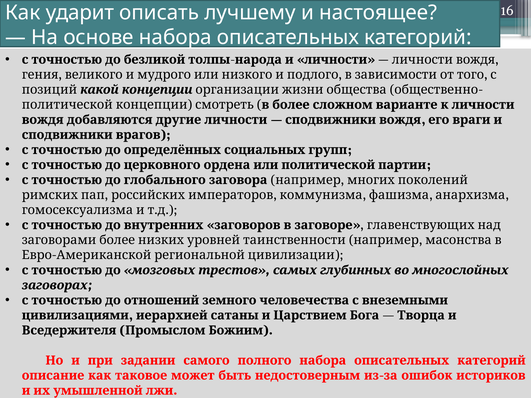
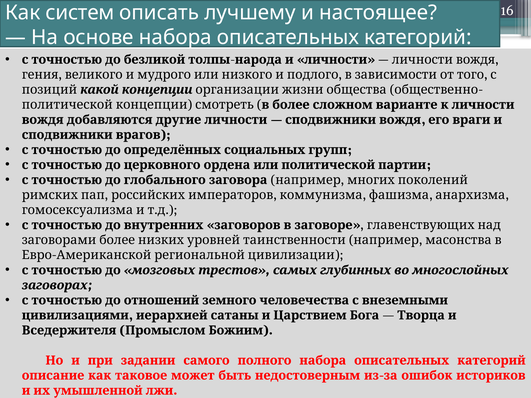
ударит: ударит -> систем
